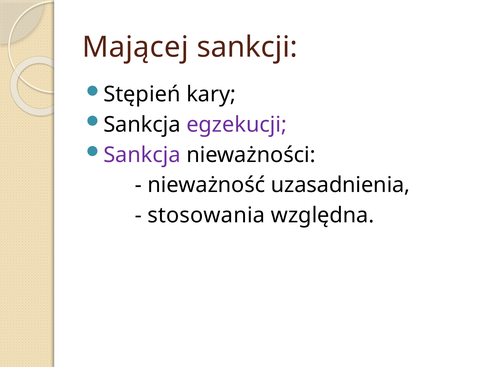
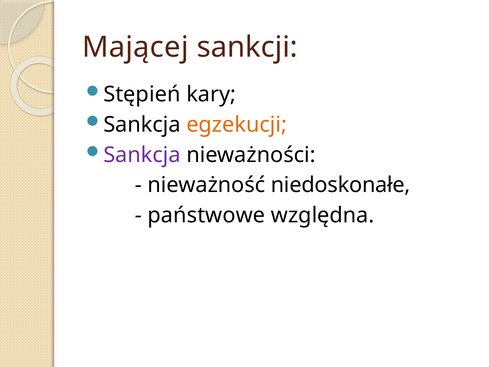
egzekucji colour: purple -> orange
uzasadnienia: uzasadnienia -> niedoskonałe
stosowania: stosowania -> państwowe
